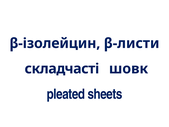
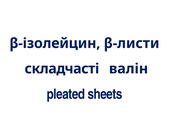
шовк: шовк -> валін
